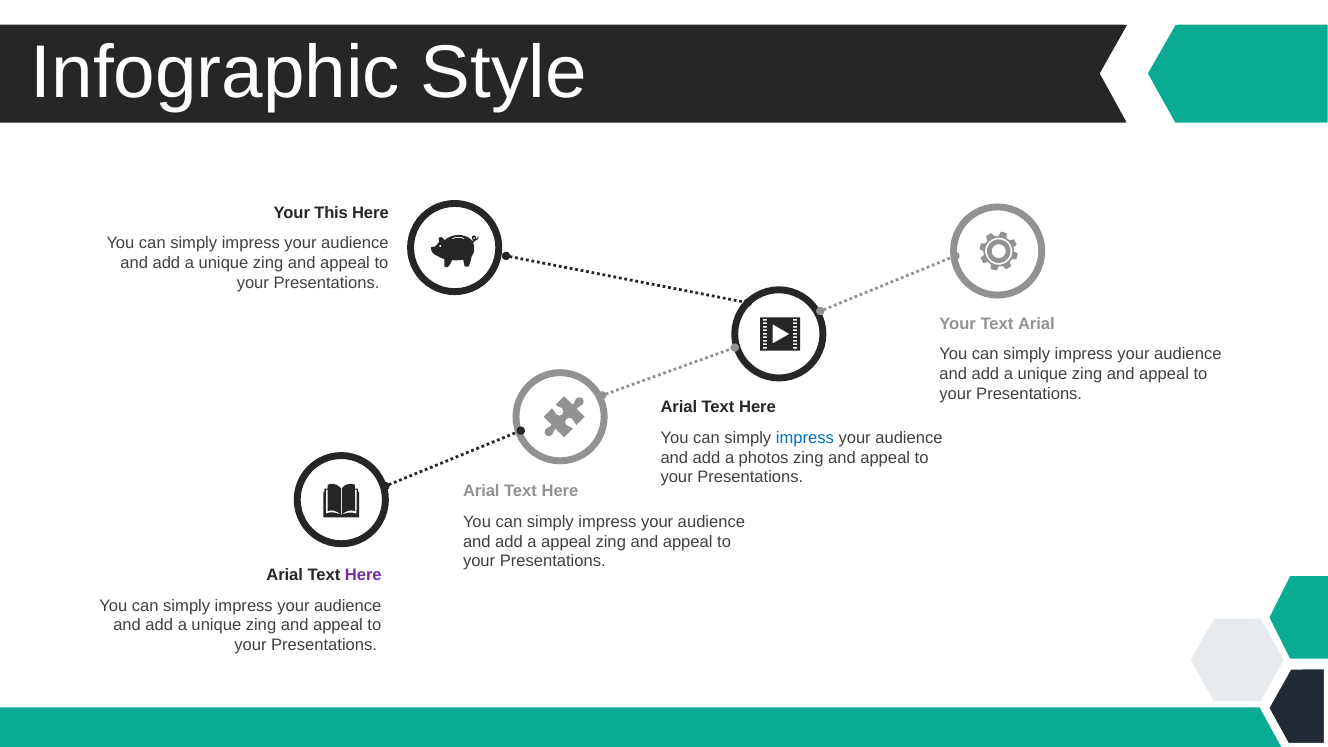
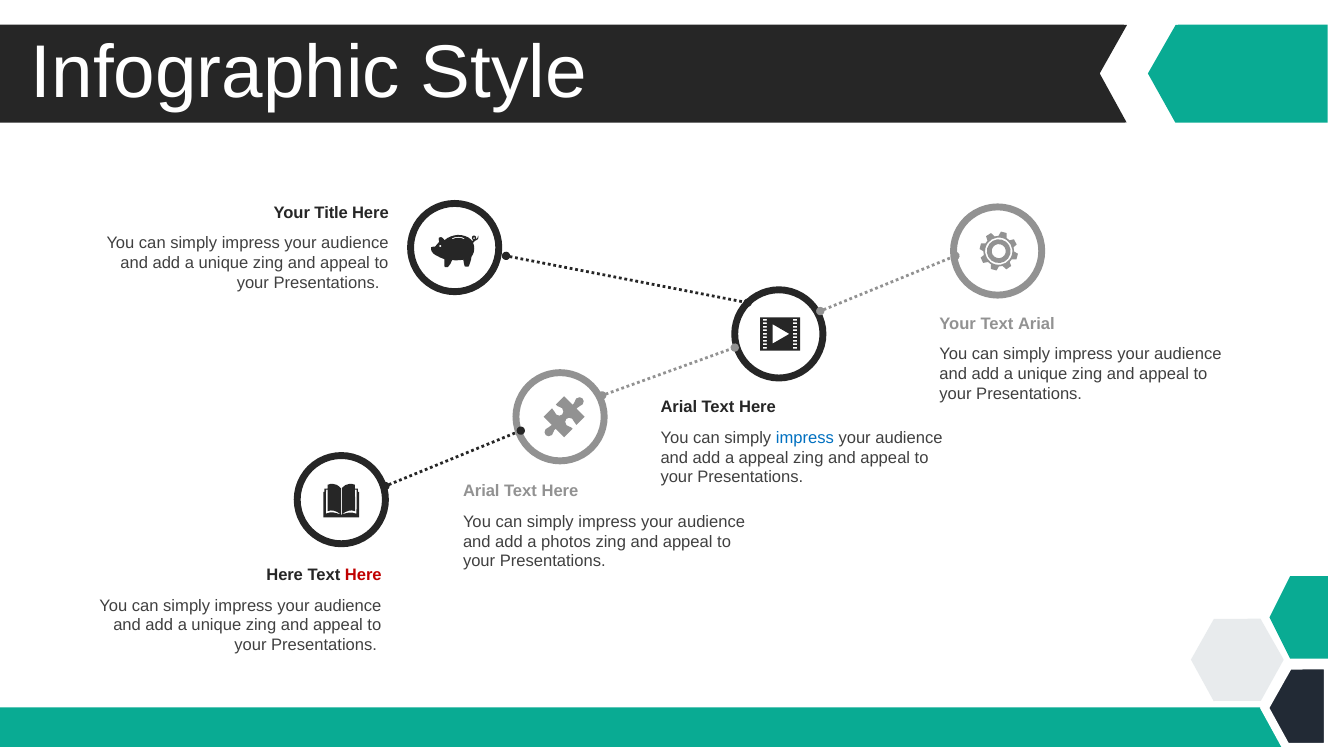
This: This -> Title
a photos: photos -> appeal
a appeal: appeal -> photos
Arial at (285, 575): Arial -> Here
Here at (363, 575) colour: purple -> red
